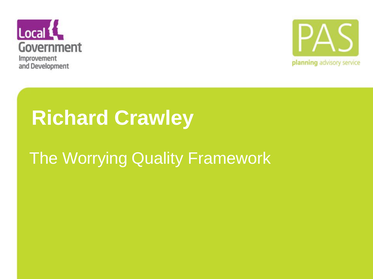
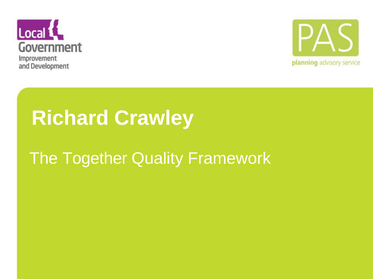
Worrying: Worrying -> Together
